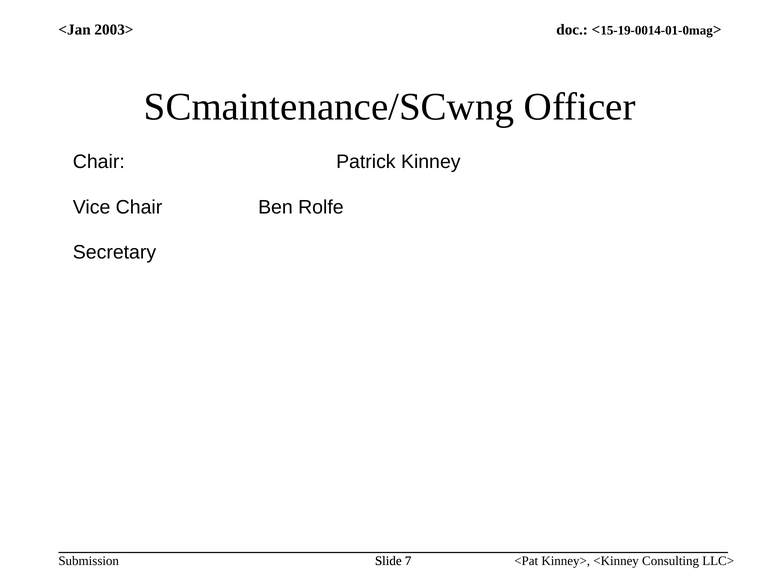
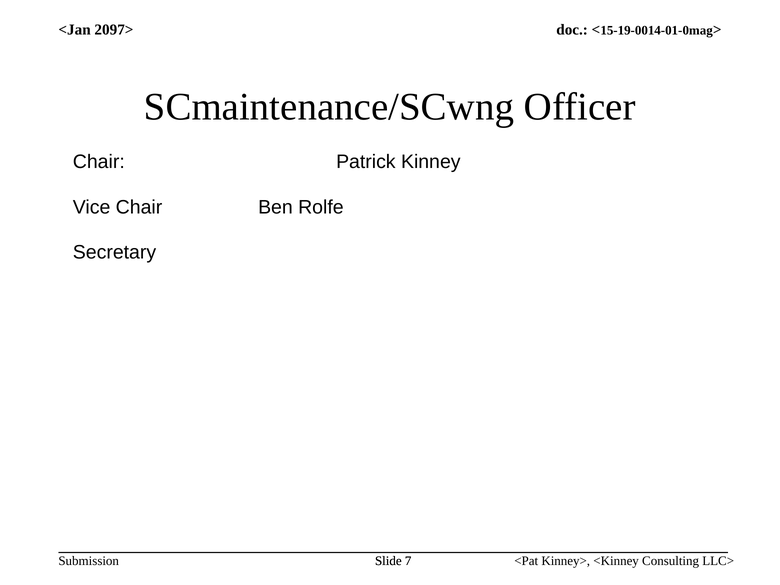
2003>: 2003> -> 2097>
